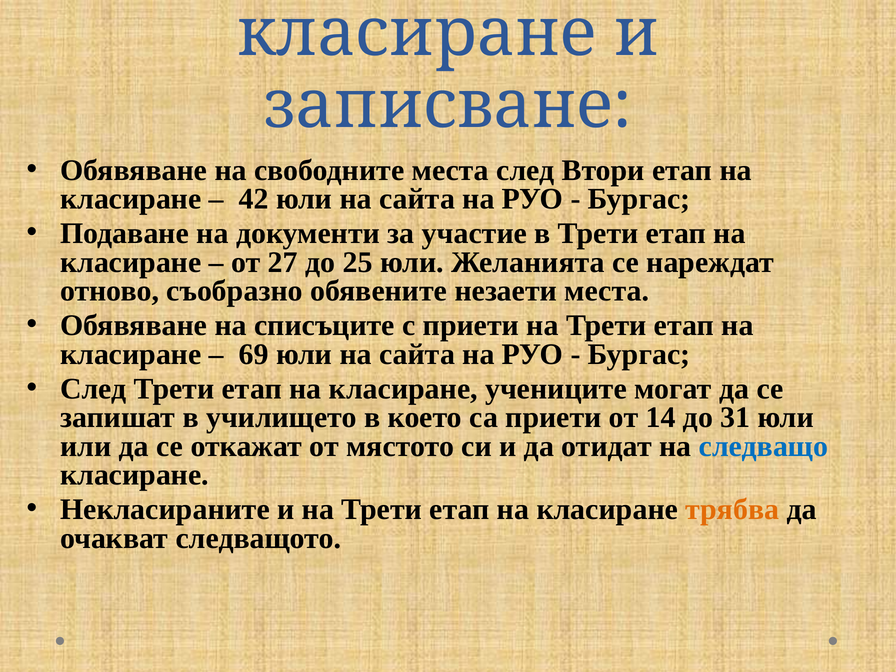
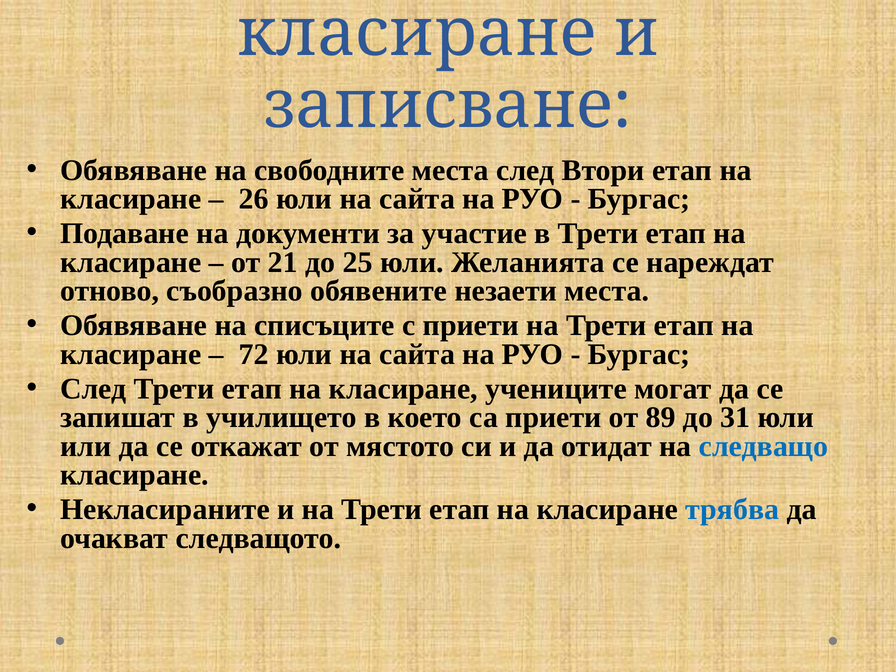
42: 42 -> 26
27: 27 -> 21
69: 69 -> 72
14: 14 -> 89
трябва colour: orange -> blue
